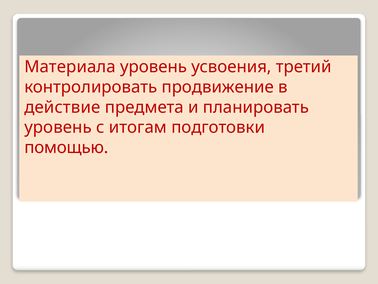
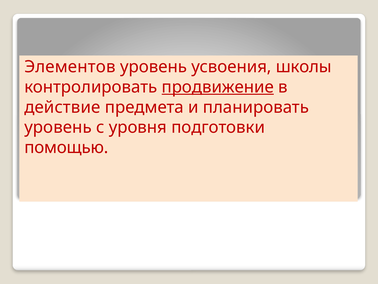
Материала: Материала -> Элементов
третий: третий -> школы
продвижение underline: none -> present
итогам: итогам -> уровня
